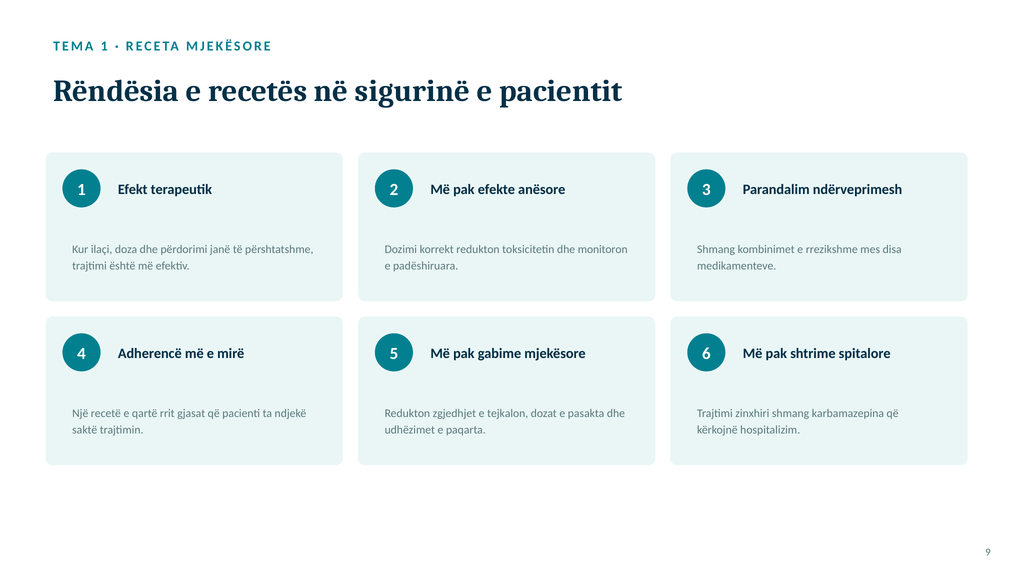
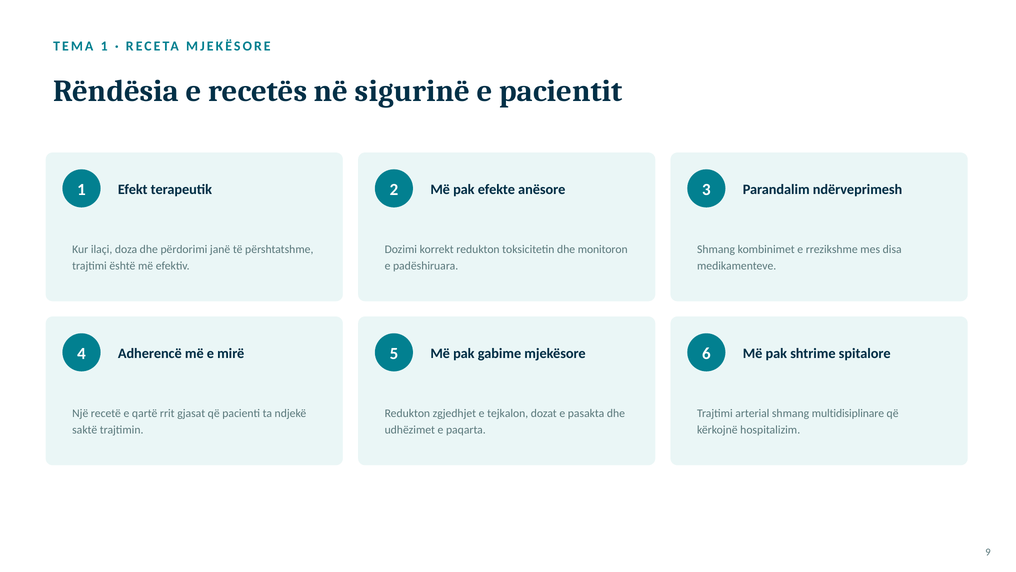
zinxhiri: zinxhiri -> arterial
karbamazepina: karbamazepina -> multidisiplinare
